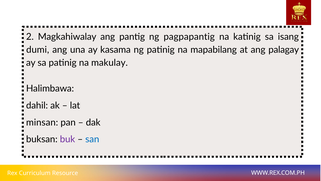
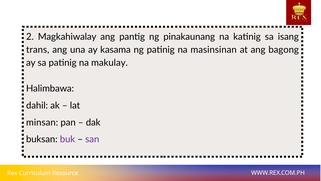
pagpapantig: pagpapantig -> pinakaunang
dumi: dumi -> trans
mapabilang: mapabilang -> masinsinan
palagay: palagay -> bagong
san colour: blue -> purple
